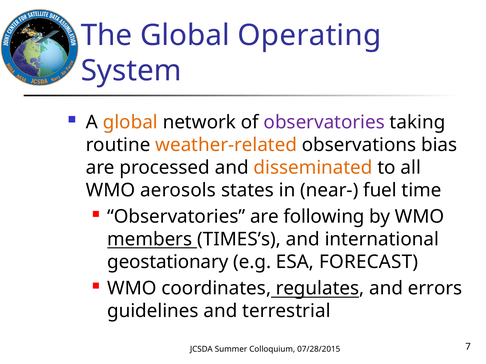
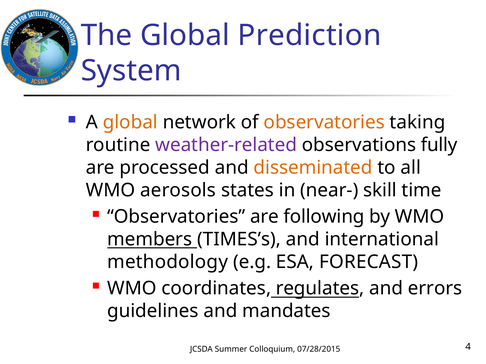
Operating: Operating -> Prediction
observatories at (324, 122) colour: purple -> orange
weather-related colour: orange -> purple
bias: bias -> fully
fuel: fuel -> skill
geostationary: geostationary -> methodology
terrestrial: terrestrial -> mandates
7: 7 -> 4
